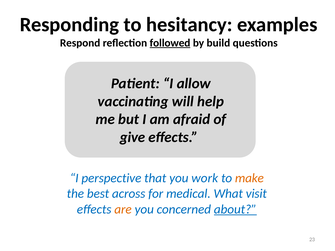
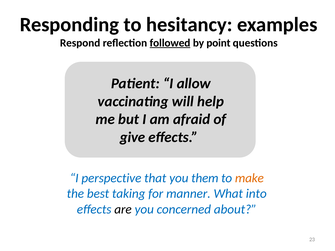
build: build -> point
work: work -> them
across: across -> taking
medical: medical -> manner
visit: visit -> into
are colour: orange -> black
about underline: present -> none
